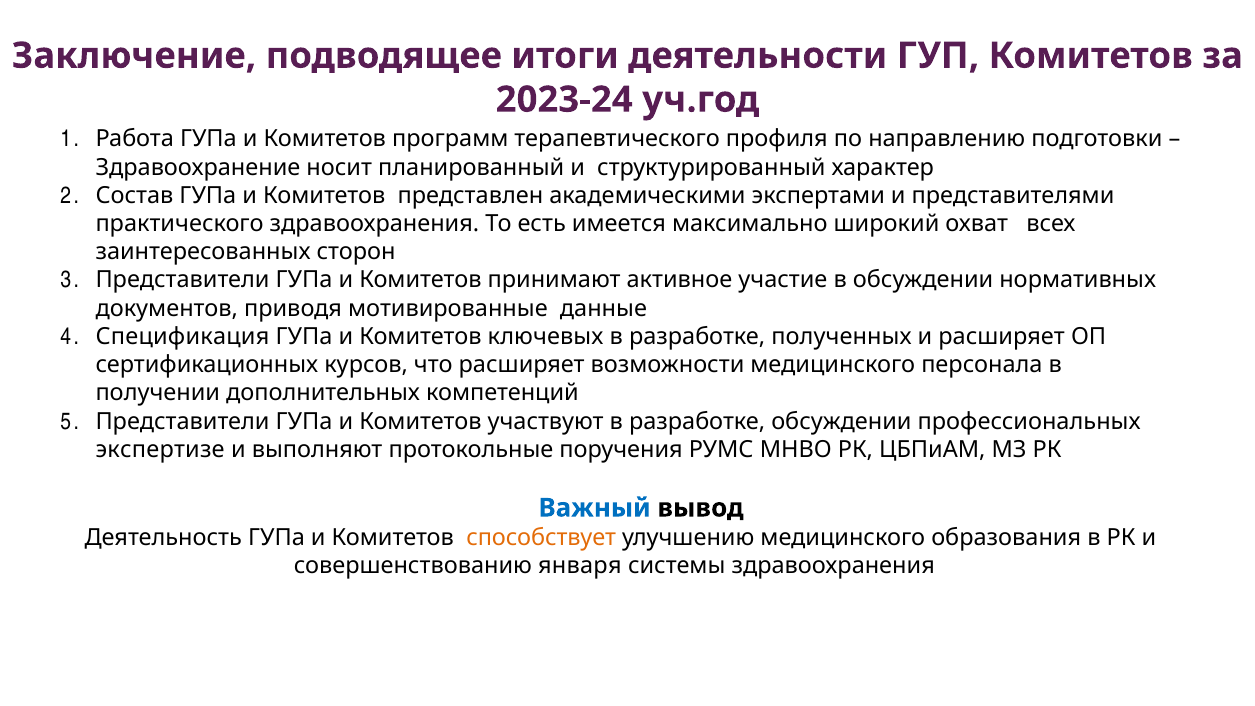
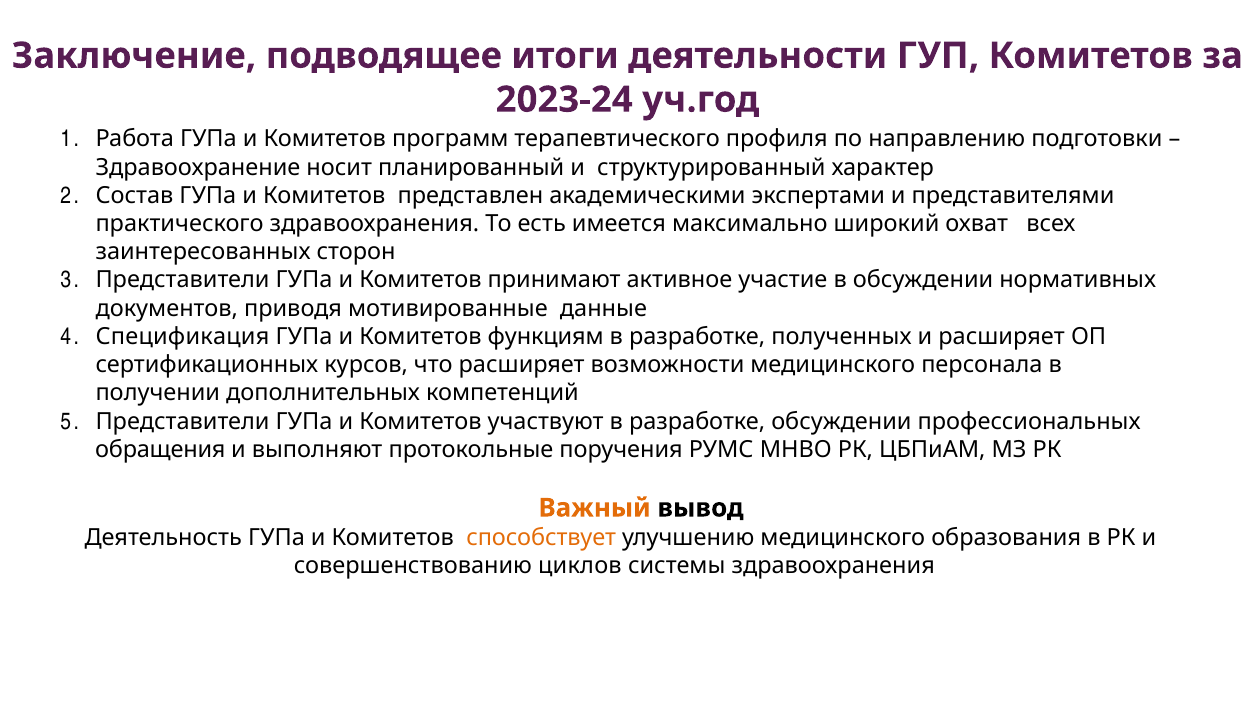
ключевых: ключевых -> функциям
экспертизе: экспертизе -> обращения
Важный colour: blue -> orange
января: января -> циклов
